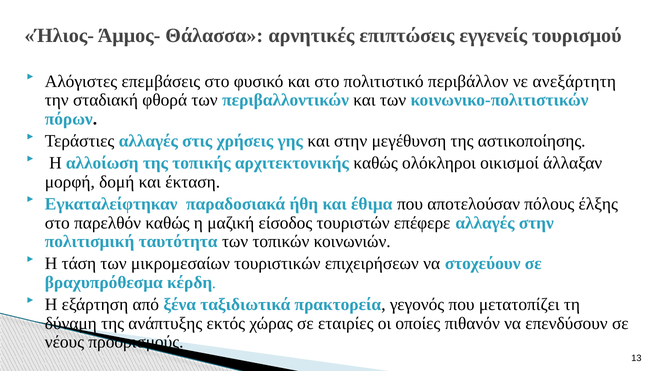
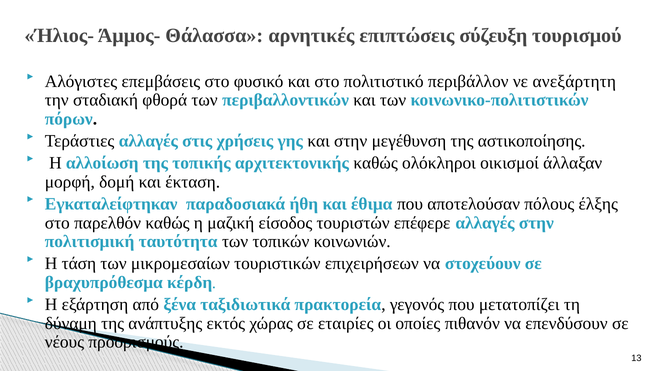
εγγενείς: εγγενείς -> σύζευξη
